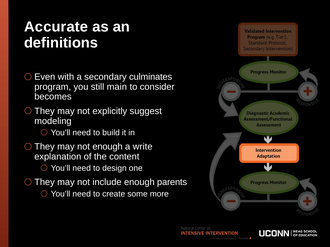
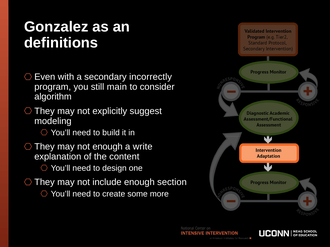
Accurate: Accurate -> Gonzalez
culminates: culminates -> incorrectly
becomes: becomes -> algorithm
parents: parents -> section
